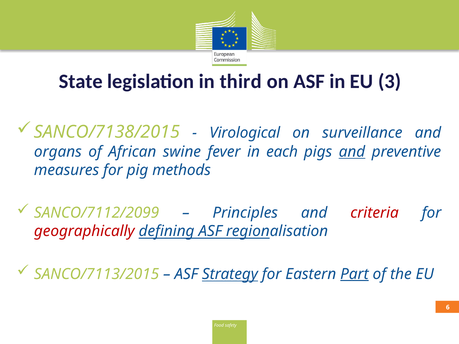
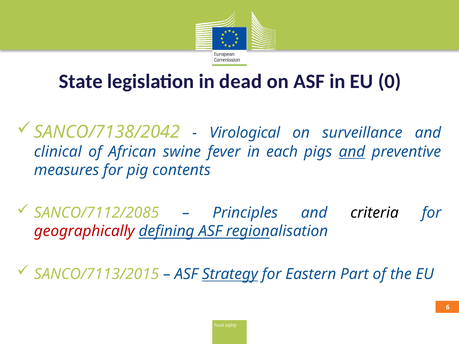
third: third -> dead
3: 3 -> 0
SANCO/7138/2015: SANCO/7138/2015 -> SANCO/7138/2042
organs: organs -> clinical
methods: methods -> contents
SANCO/7112/2099: SANCO/7112/2099 -> SANCO/7112/2085
criteria colour: red -> black
Part underline: present -> none
